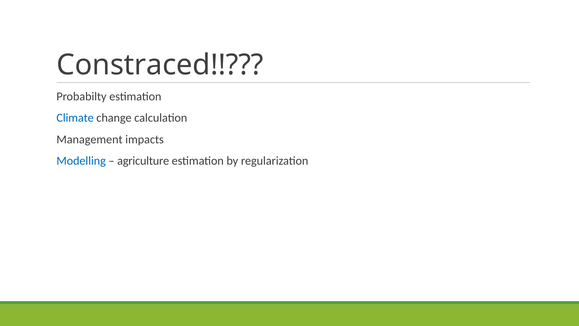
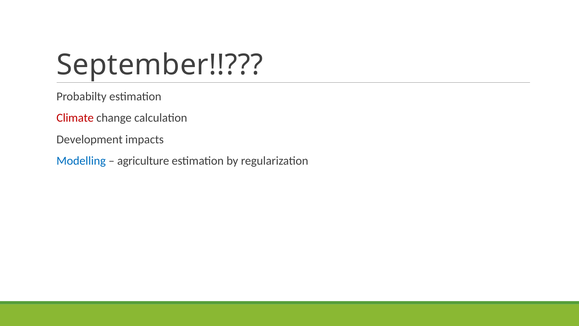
Constraced: Constraced -> September
Climate colour: blue -> red
Management: Management -> Development
